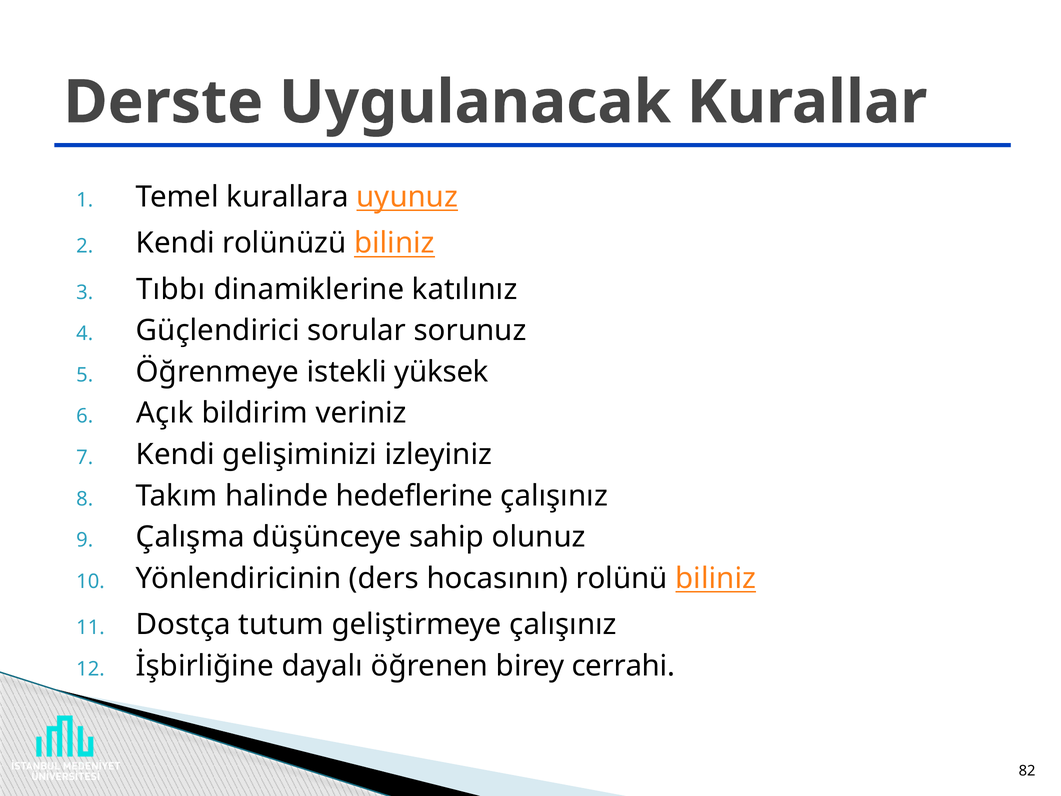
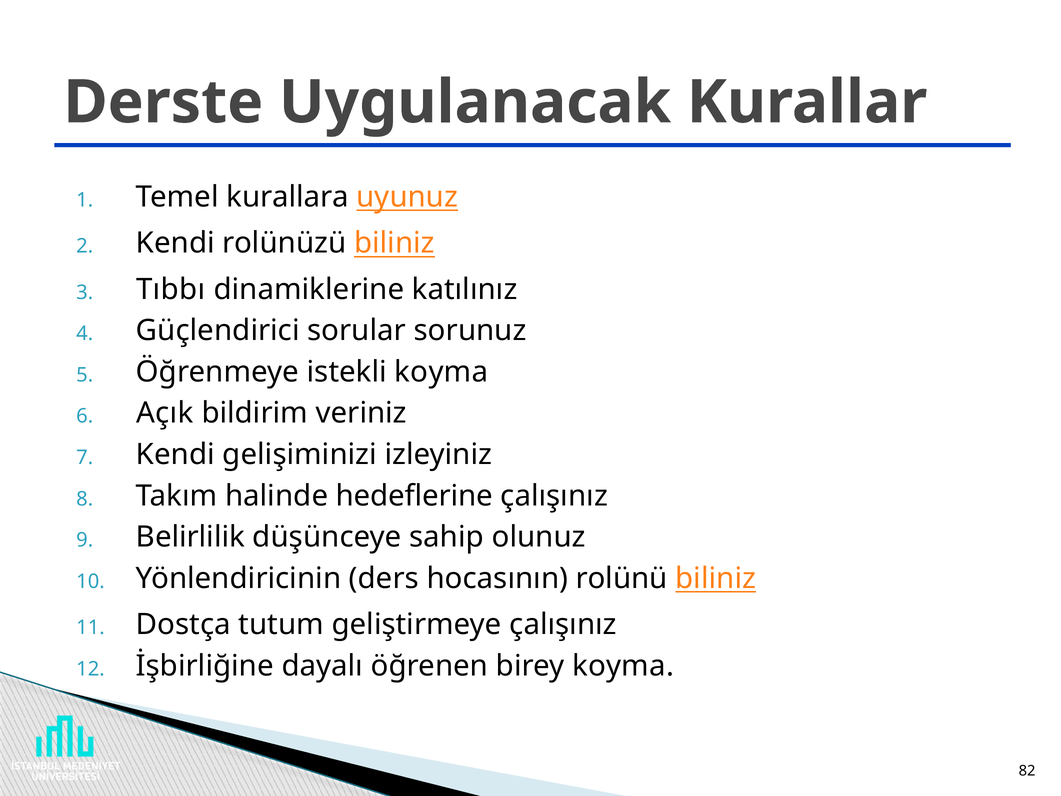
istekli yüksek: yüksek -> koyma
Çalışma: Çalışma -> Belirlilik
birey cerrahi: cerrahi -> koyma
